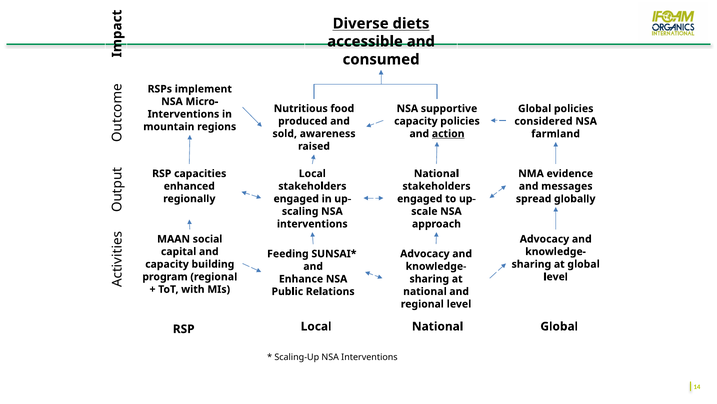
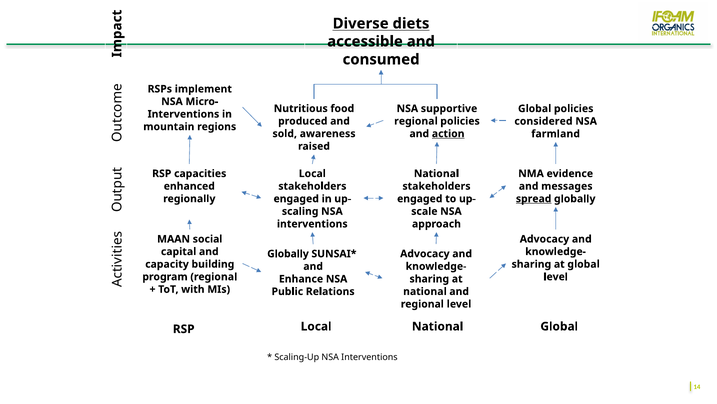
capacity at (416, 121): capacity -> regional
spread underline: none -> present
Feeding at (288, 253): Feeding -> Globally
